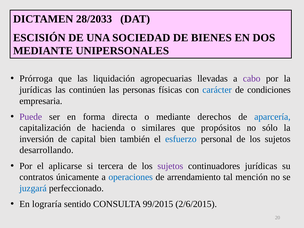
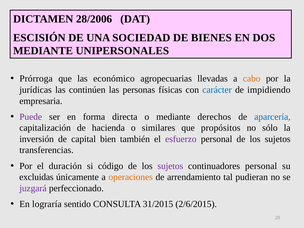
28/2033: 28/2033 -> 28/2006
liquidación: liquidación -> económico
cabo colour: purple -> orange
condiciones: condiciones -> impidiendo
esfuerzo colour: blue -> purple
desarrollando: desarrollando -> transferencias
aplicarse: aplicarse -> duración
tercera: tercera -> código
continuadores jurídicas: jurídicas -> personal
contratos: contratos -> excluidas
operaciones colour: blue -> orange
mención: mención -> pudieran
juzgará colour: blue -> purple
99/2015: 99/2015 -> 31/2015
